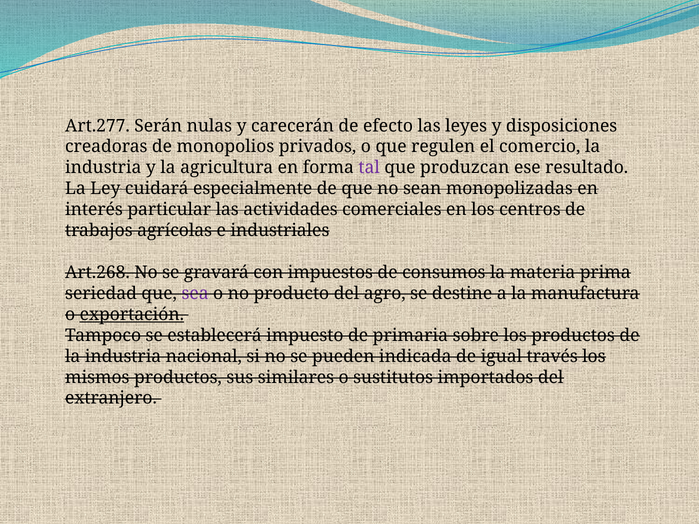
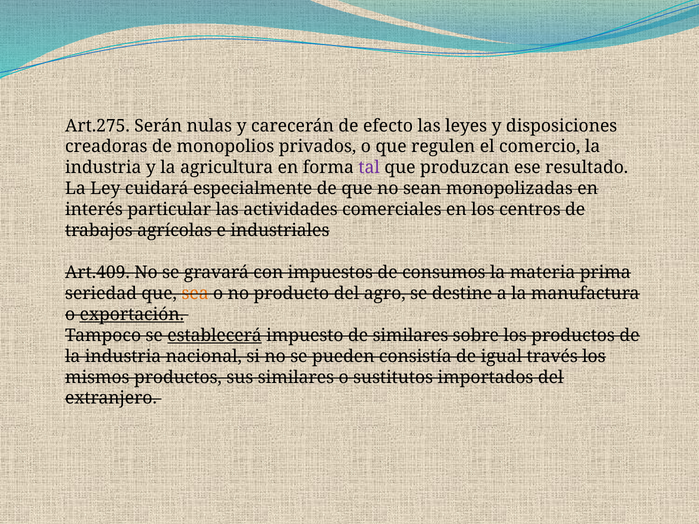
Art.277: Art.277 -> Art.275
Art.268: Art.268 -> Art.409
sea colour: purple -> orange
establecerá underline: none -> present
de primaria: primaria -> similares
indicada: indicada -> consistía
